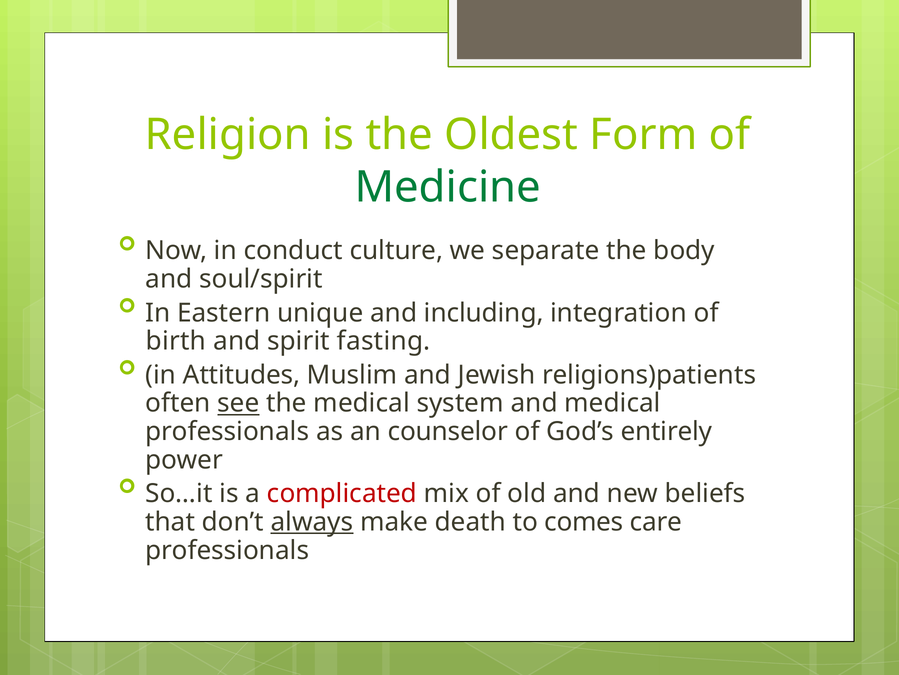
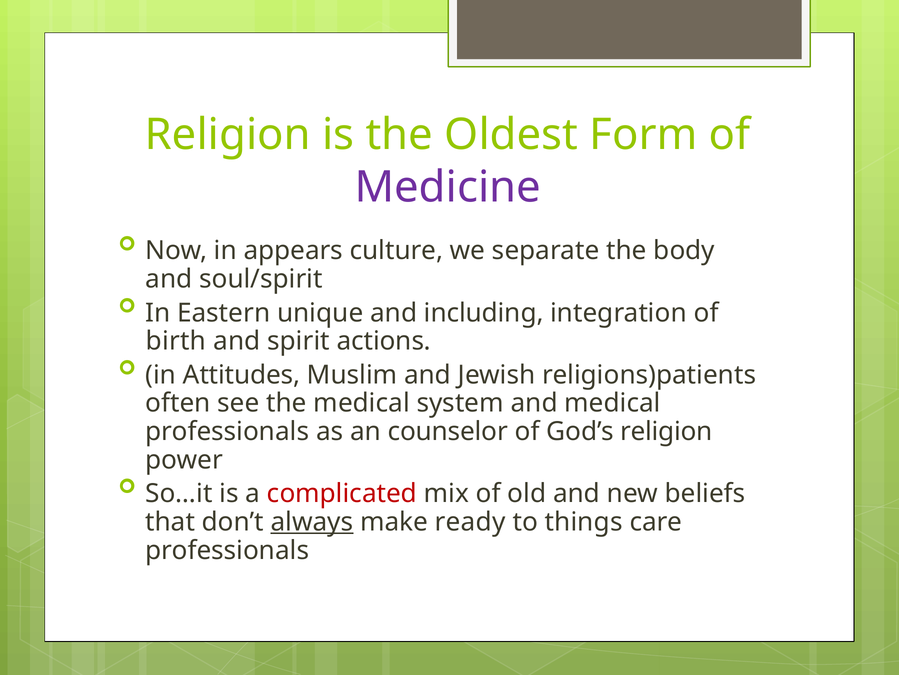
Medicine colour: green -> purple
conduct: conduct -> appears
fasting: fasting -> actions
see underline: present -> none
God’s entirely: entirely -> religion
death: death -> ready
comes: comes -> things
